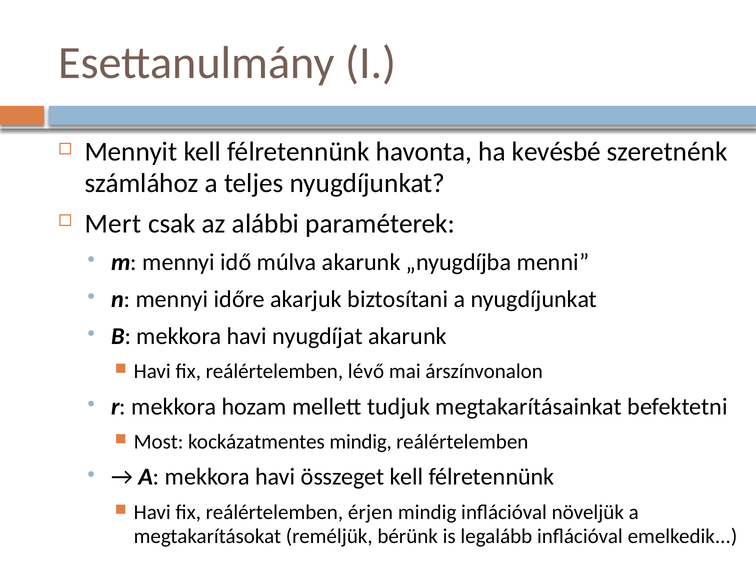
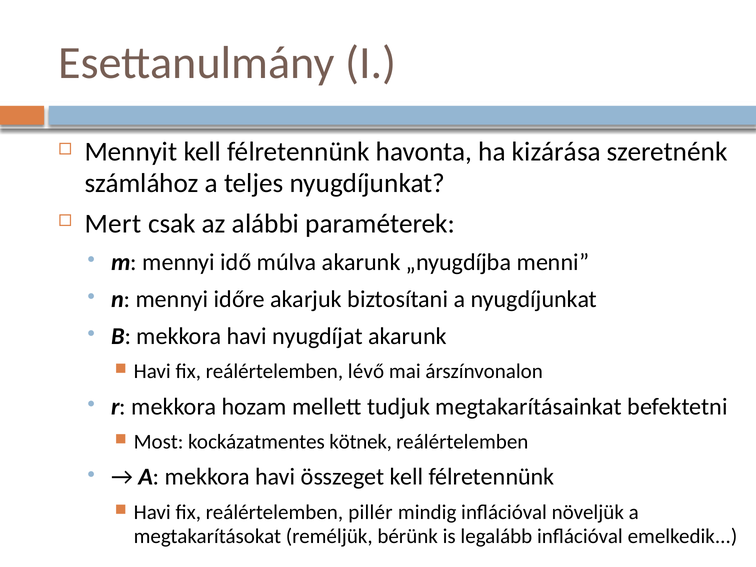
kevésbé: kevésbé -> kizárása
kockázatmentes mindig: mindig -> kötnek
érjen: érjen -> pillér
